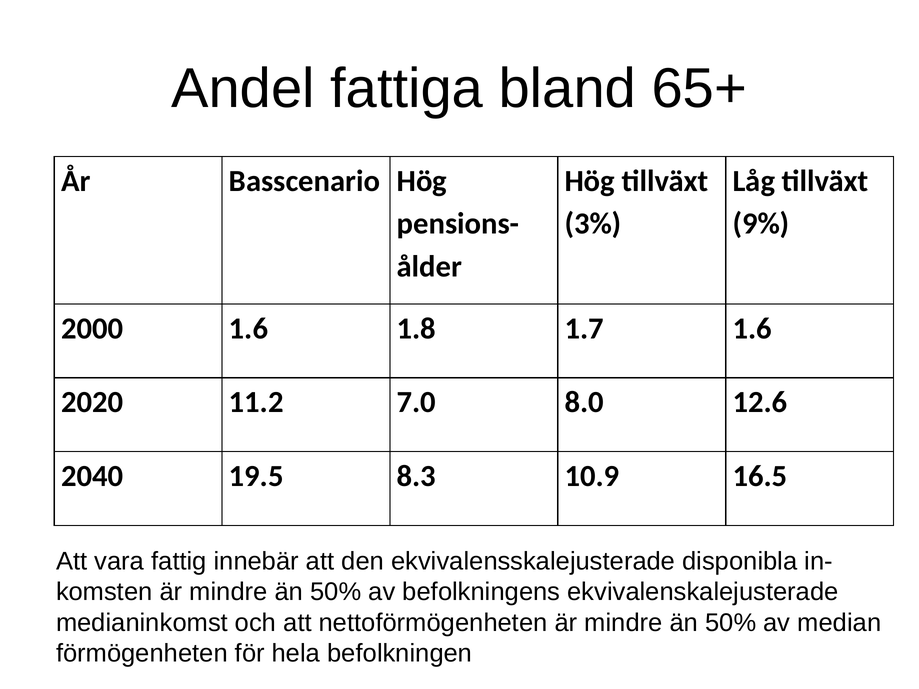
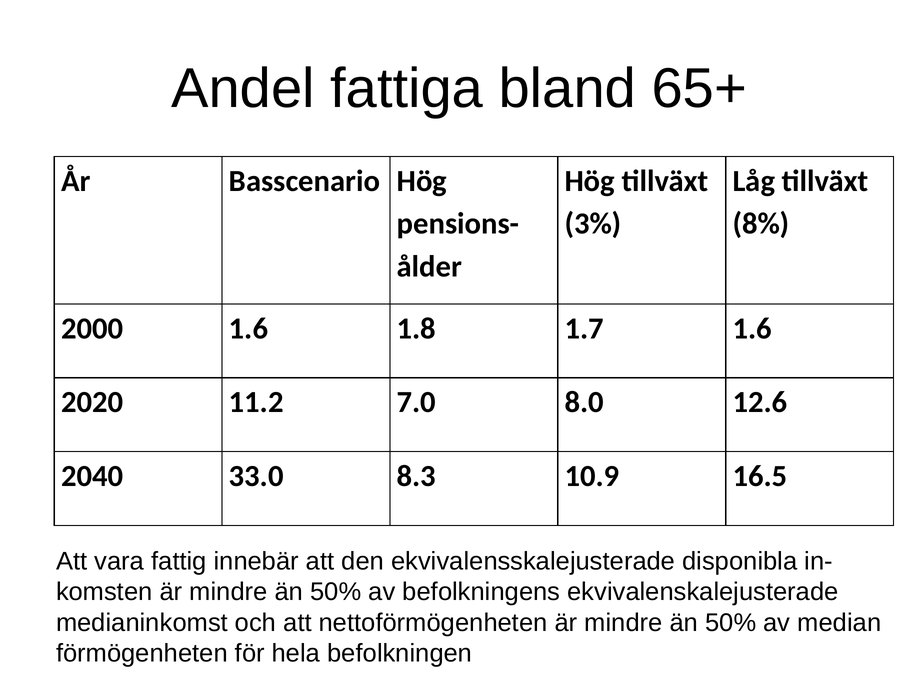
9%: 9% -> 8%
19.5: 19.5 -> 33.0
